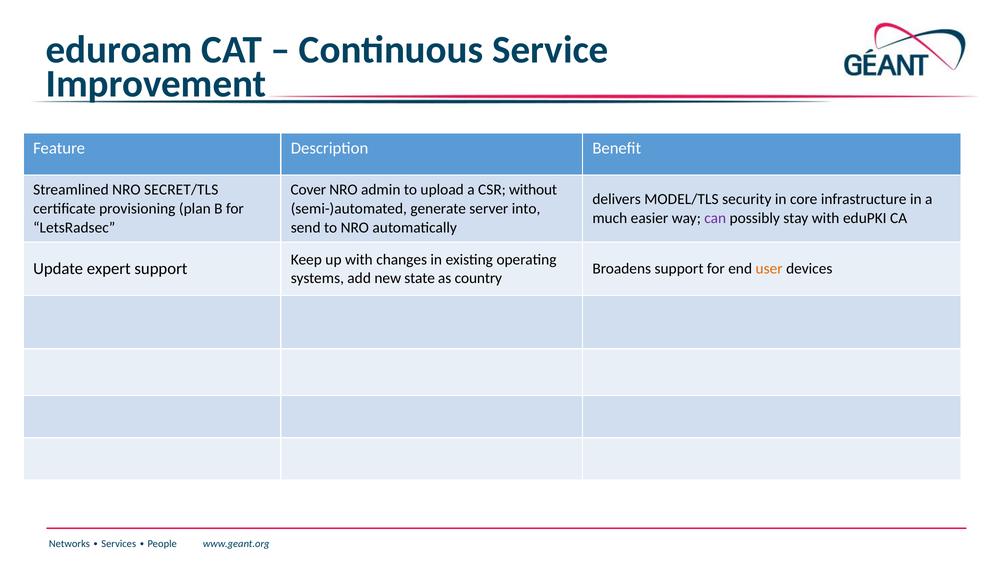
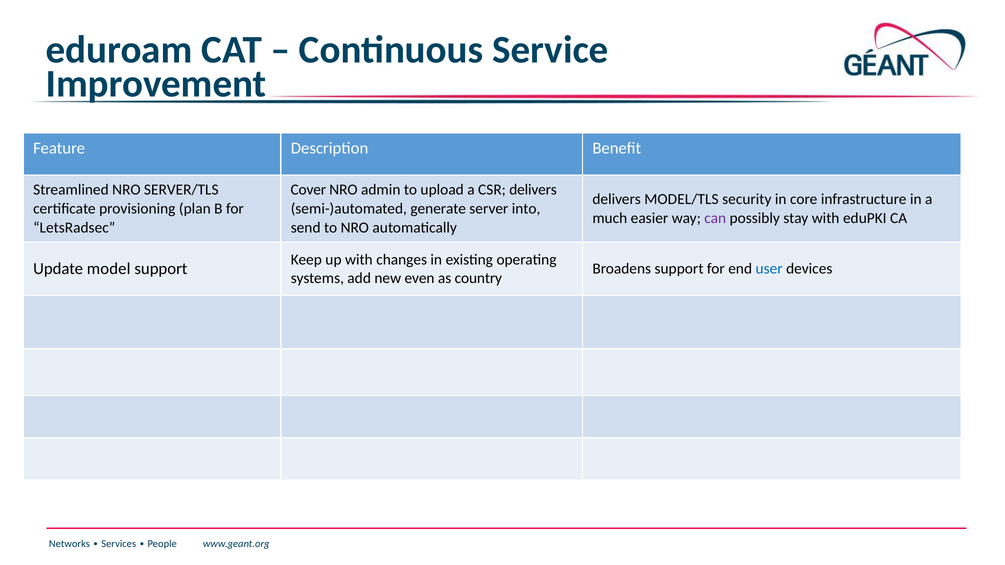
SECRET/TLS: SECRET/TLS -> SERVER/TLS
CSR without: without -> delivers
expert: expert -> model
user colour: orange -> blue
state: state -> even
